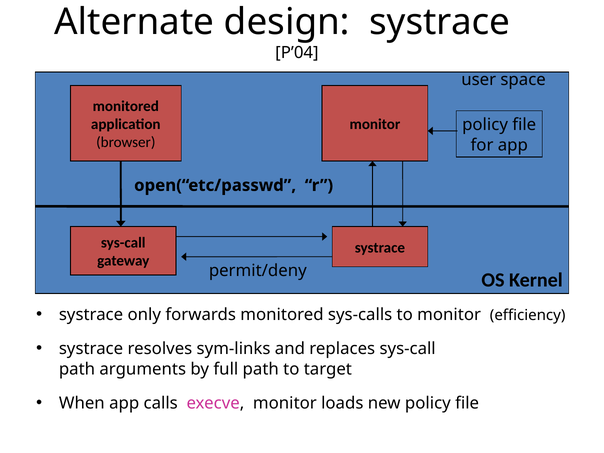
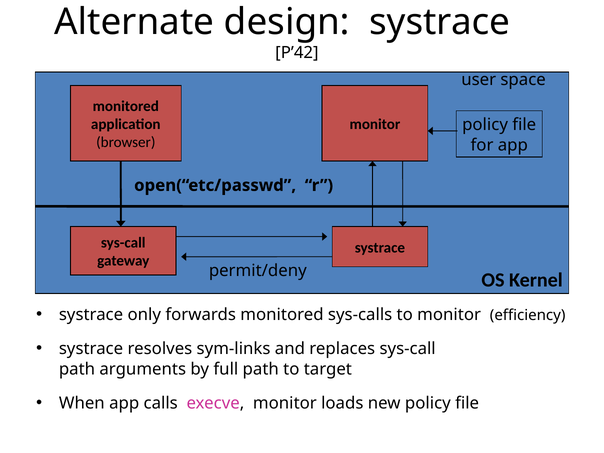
P’04: P’04 -> P’42
